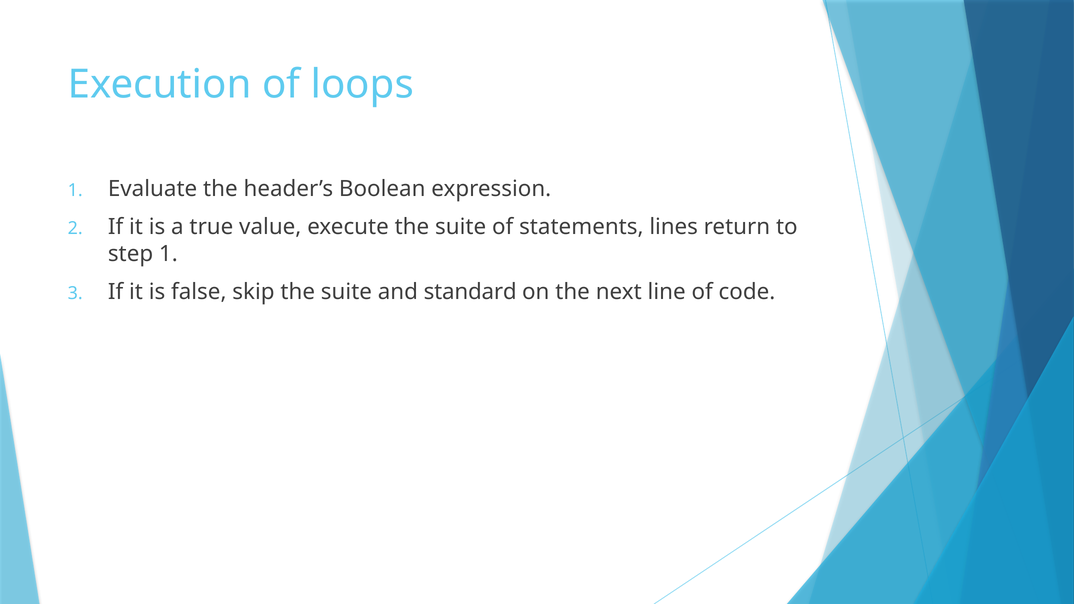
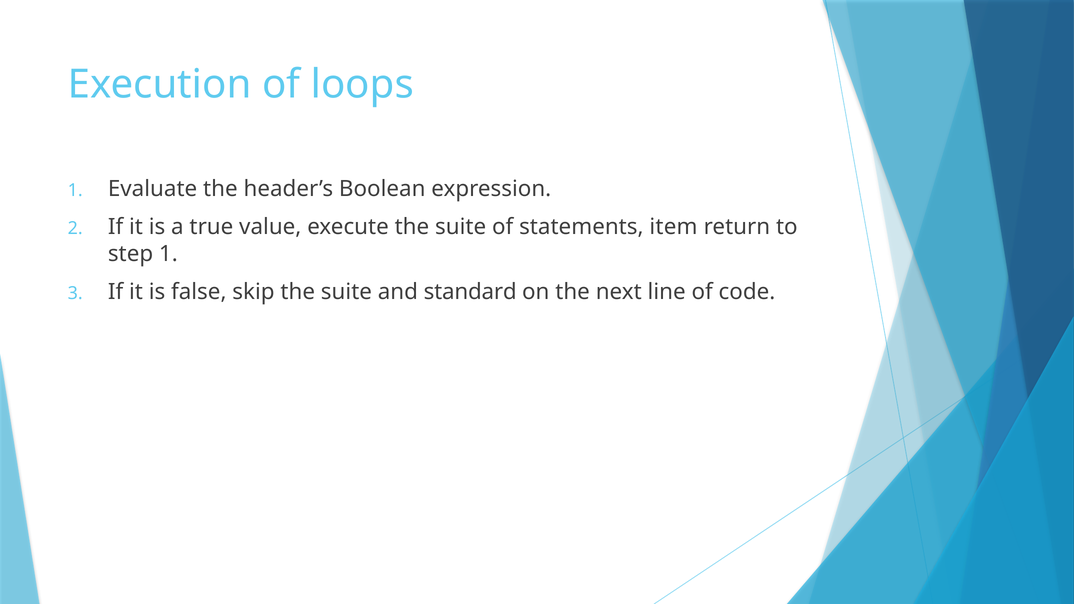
lines: lines -> item
